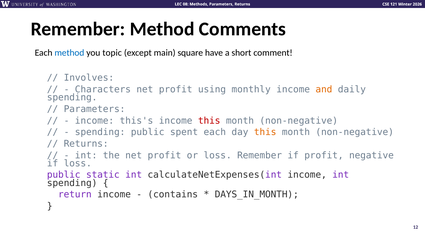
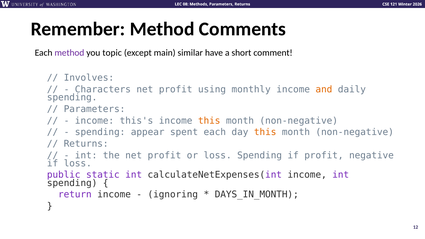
method at (69, 53) colour: blue -> purple
square: square -> similar
this at (209, 121) colour: red -> orange
spending public: public -> appear
loss Remember: Remember -> Spending
contains: contains -> ignoring
